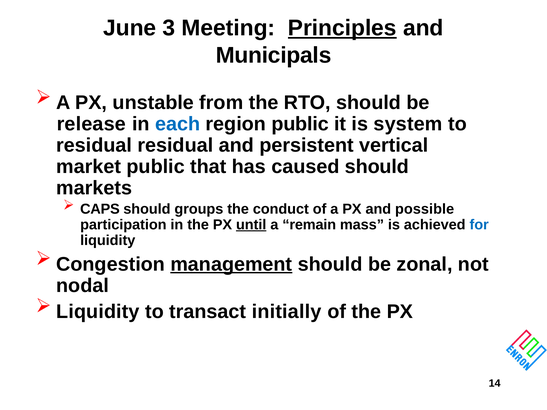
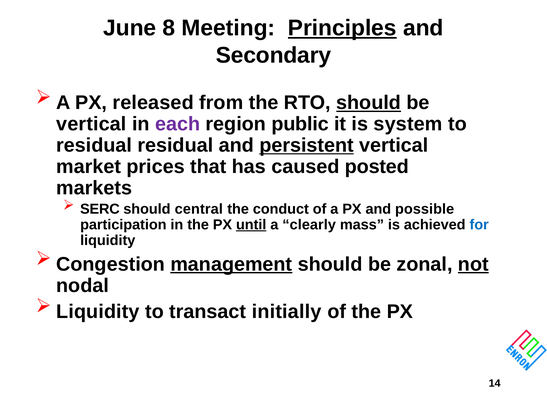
3: 3 -> 8
Municipals: Municipals -> Secondary
unstable: unstable -> released
should at (369, 103) underline: none -> present
release at (91, 124): release -> vertical
each colour: blue -> purple
persistent underline: none -> present
market public: public -> prices
caused should: should -> posted
CAPS: CAPS -> SERC
groups: groups -> central
remain: remain -> clearly
not underline: none -> present
